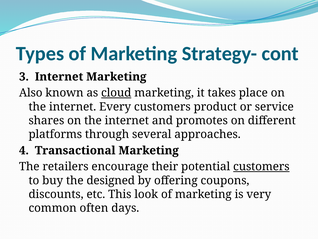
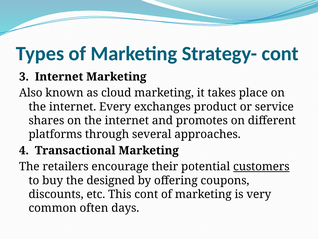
cloud underline: present -> none
Every customers: customers -> exchanges
This look: look -> cont
